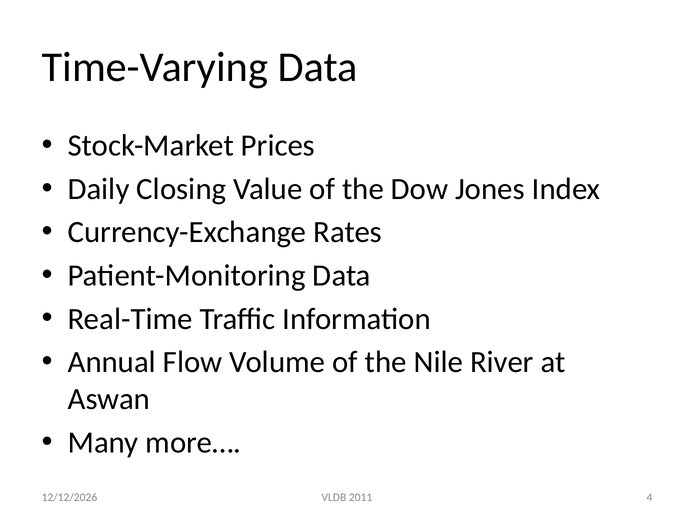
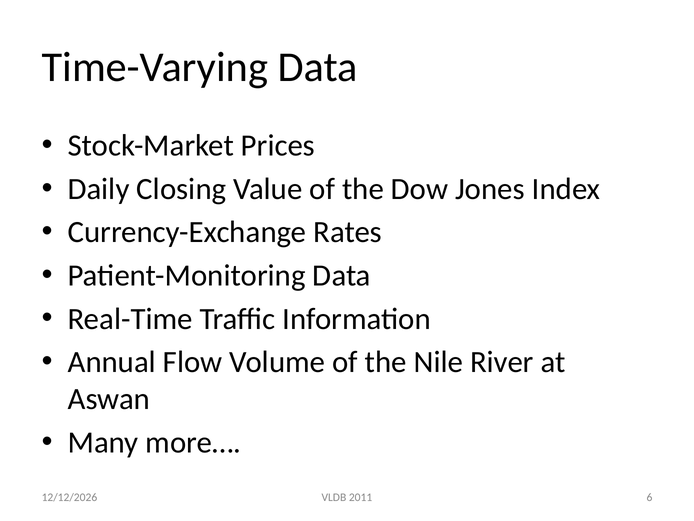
4: 4 -> 6
